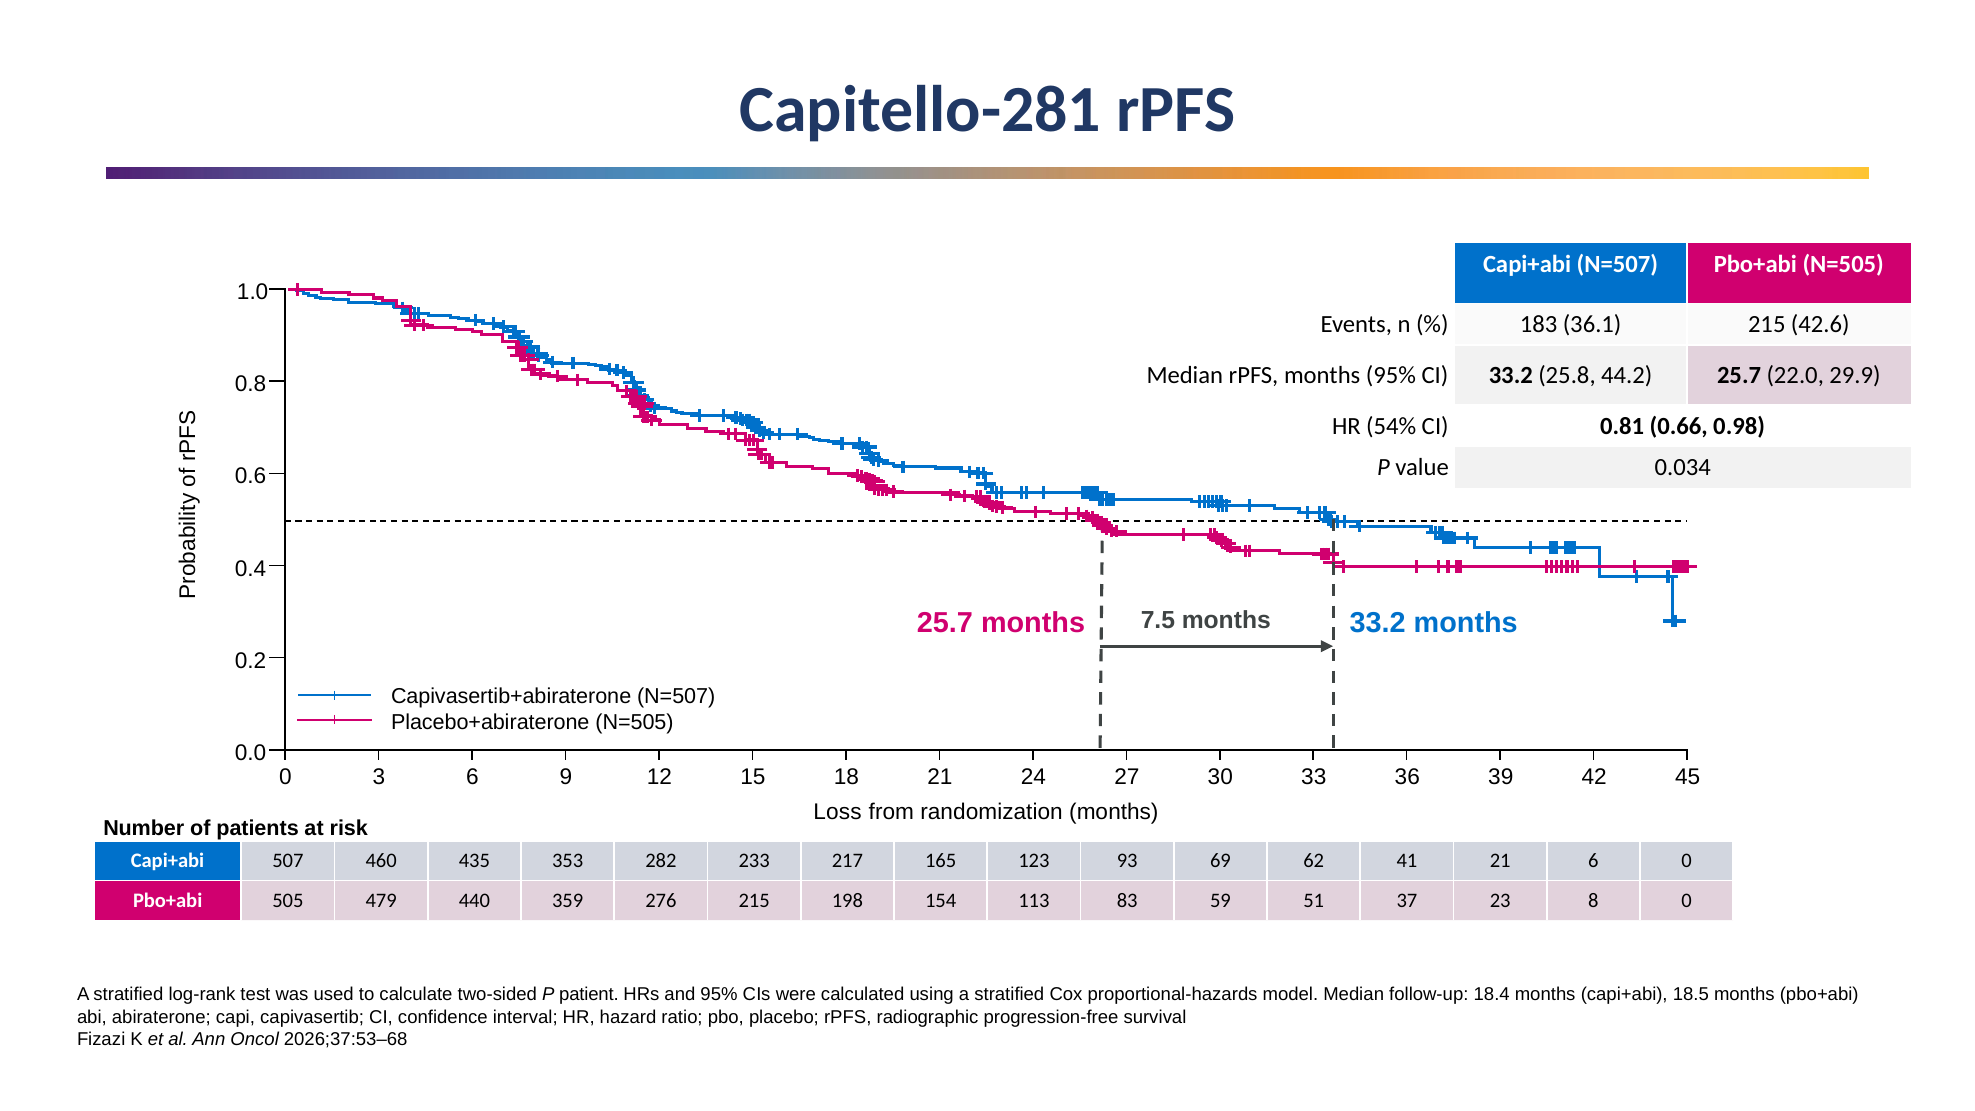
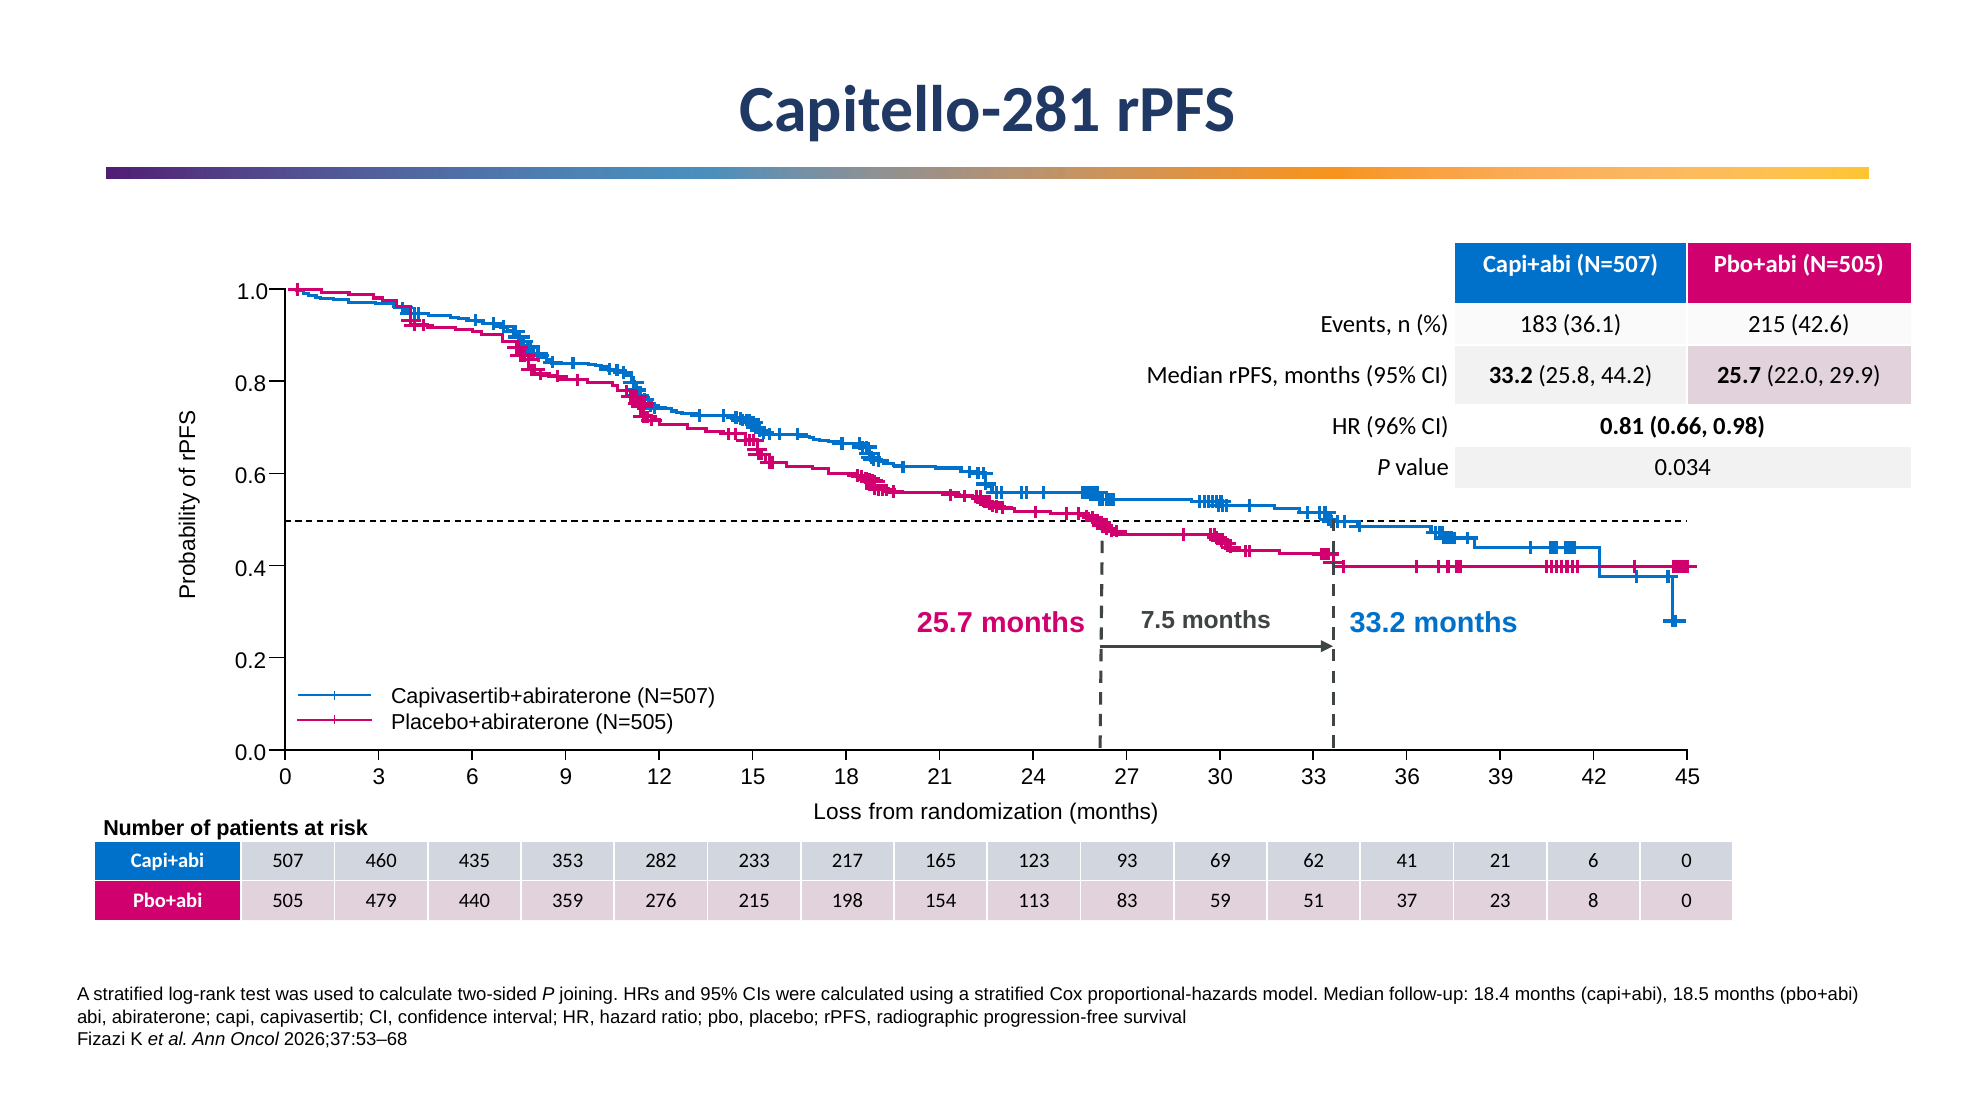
54%: 54% -> 96%
patient: patient -> joining
